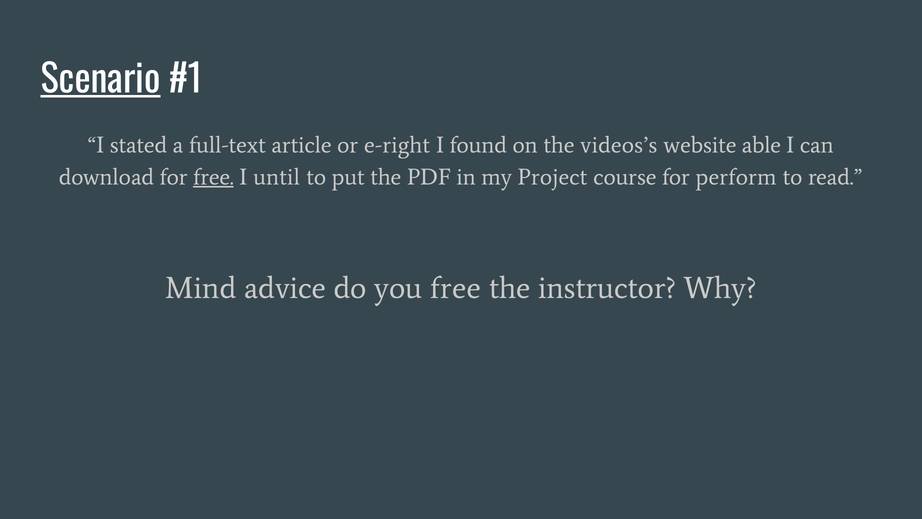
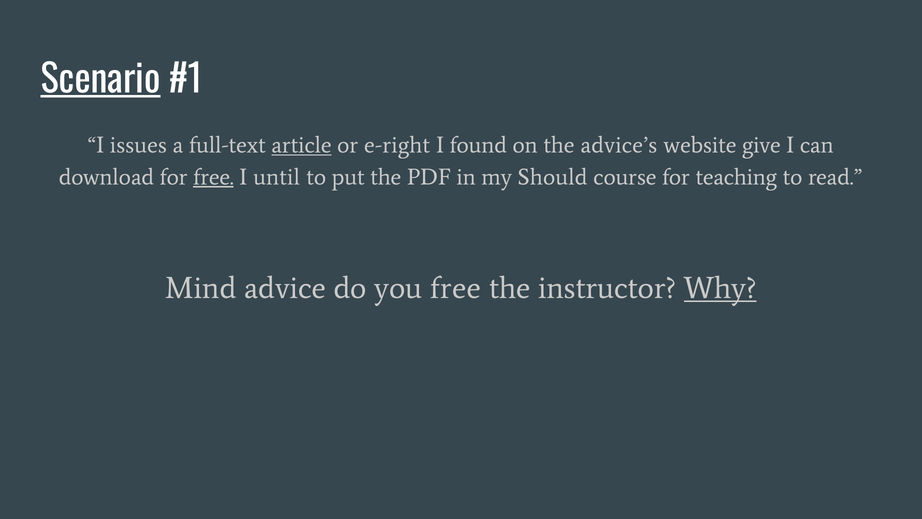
stated: stated -> issues
article underline: none -> present
videos’s: videos’s -> advice’s
able: able -> give
Project: Project -> Should
perform: perform -> teaching
Why underline: none -> present
